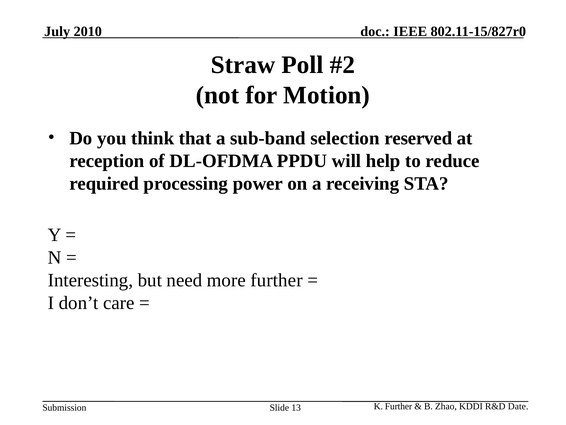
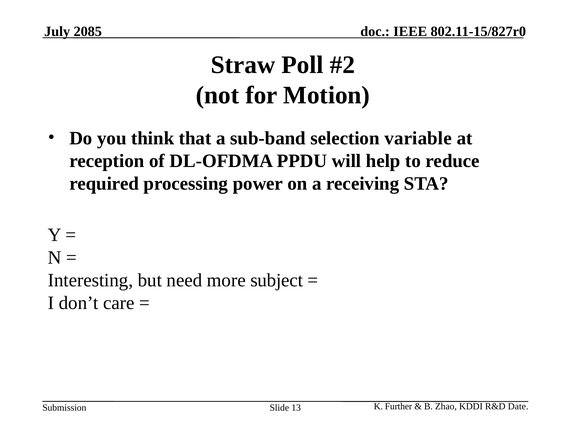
2010: 2010 -> 2085
reserved: reserved -> variable
more further: further -> subject
